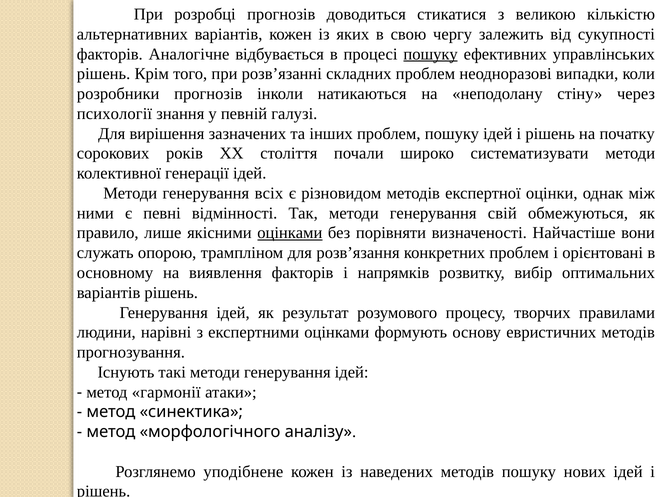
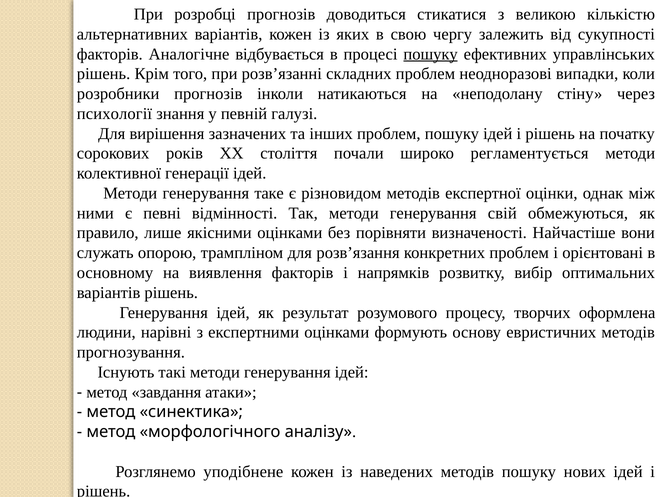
систематизувати: систематизувати -> регламентується
всіх: всіх -> таке
оцінками at (290, 233) underline: present -> none
правилами: правилами -> оформлена
гармонії: гармонії -> завдання
